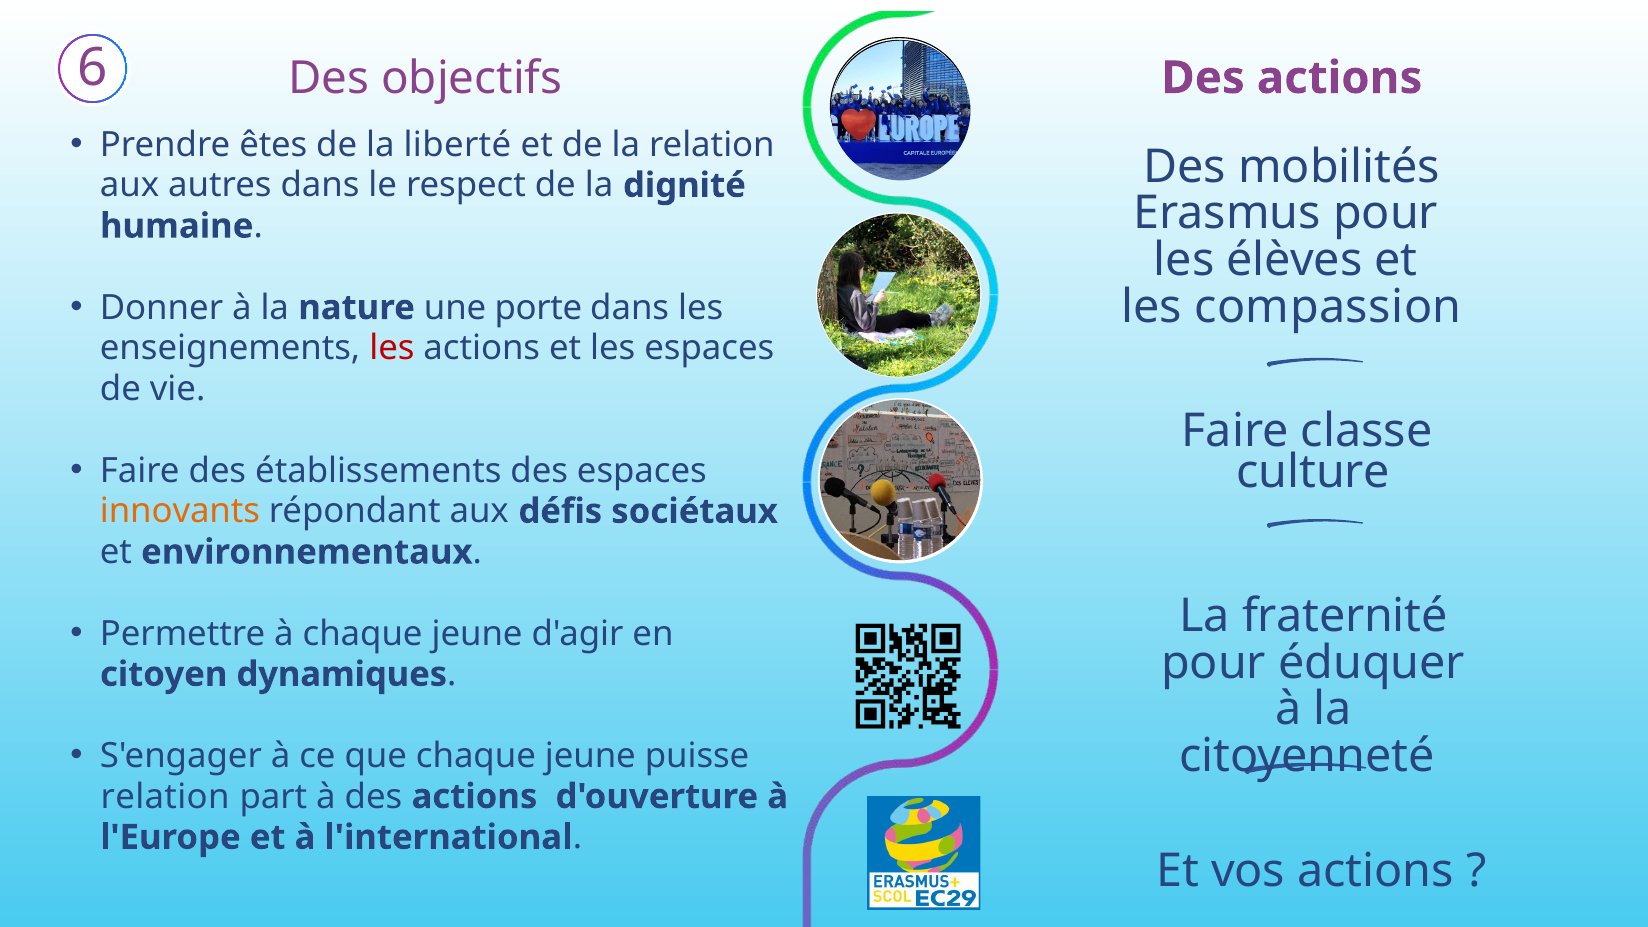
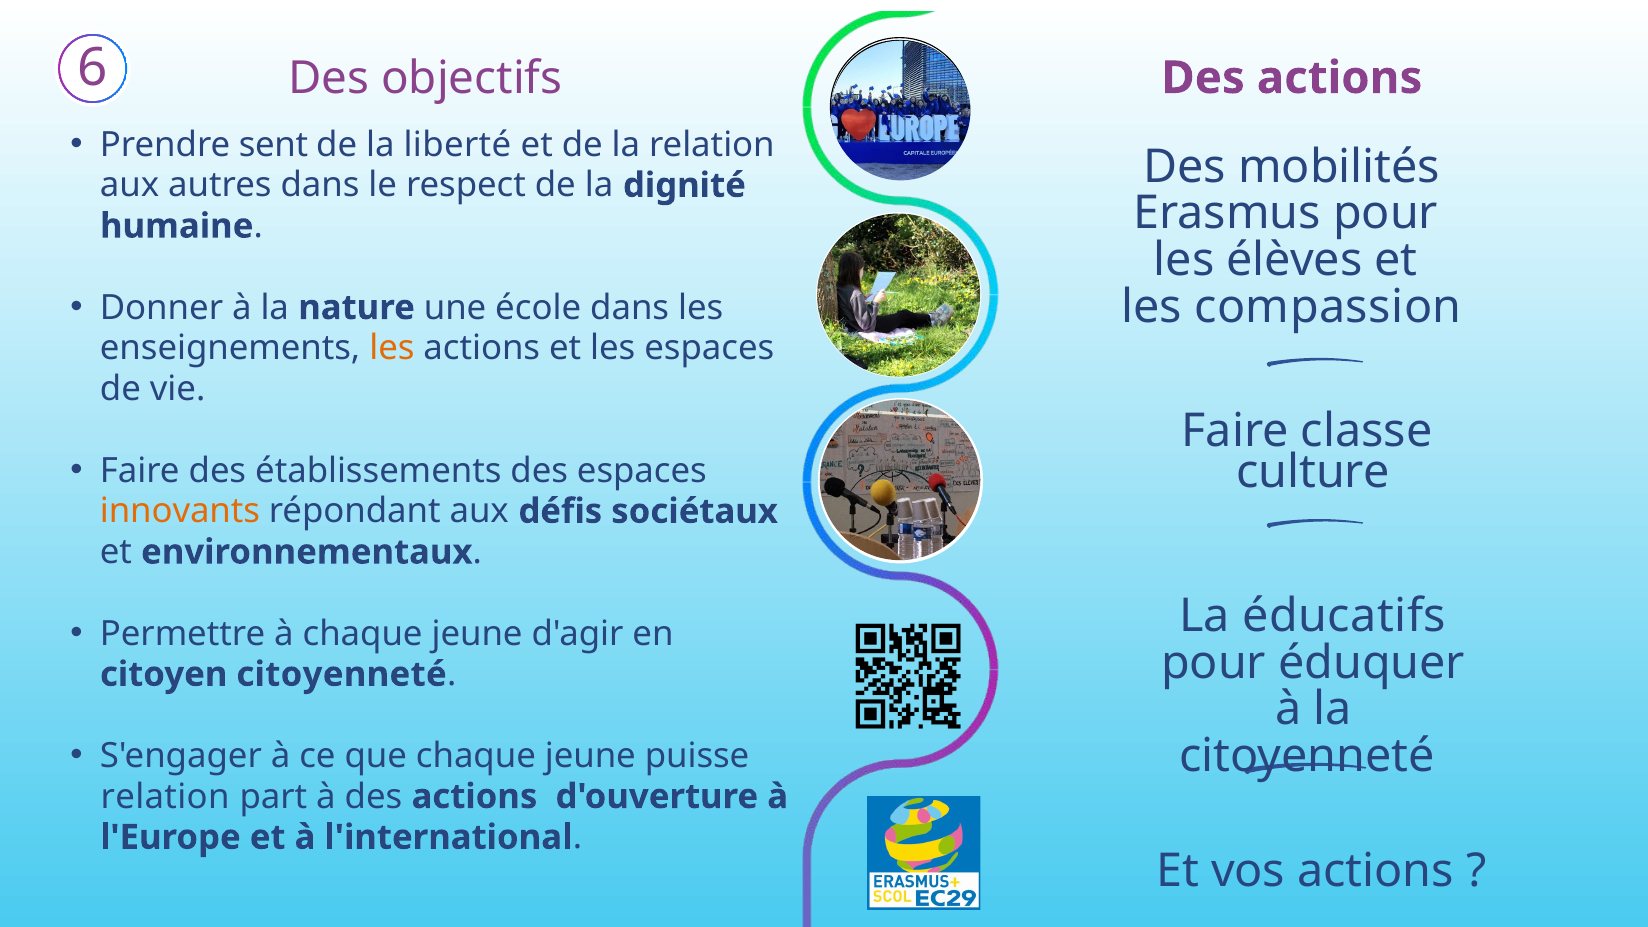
êtes: êtes -> sent
porte: porte -> école
les at (392, 348) colour: red -> orange
fraternité: fraternité -> éducatifs
citoyen dynamiques: dynamiques -> citoyenneté
